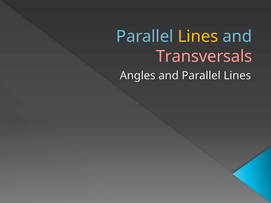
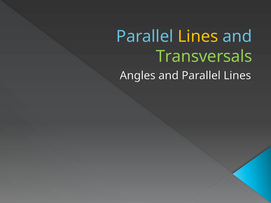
Transversals colour: pink -> light green
